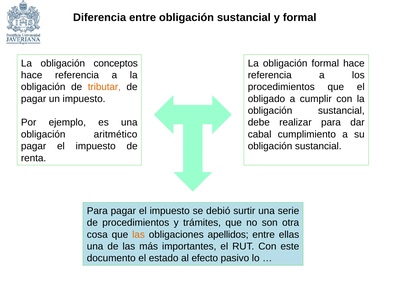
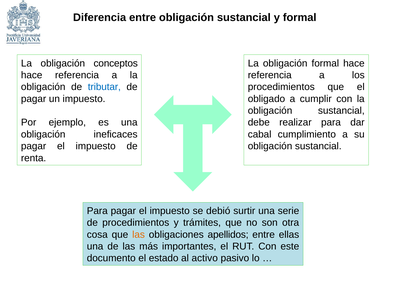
tributar colour: orange -> blue
aritmético: aritmético -> ineficaces
efecto: efecto -> activo
